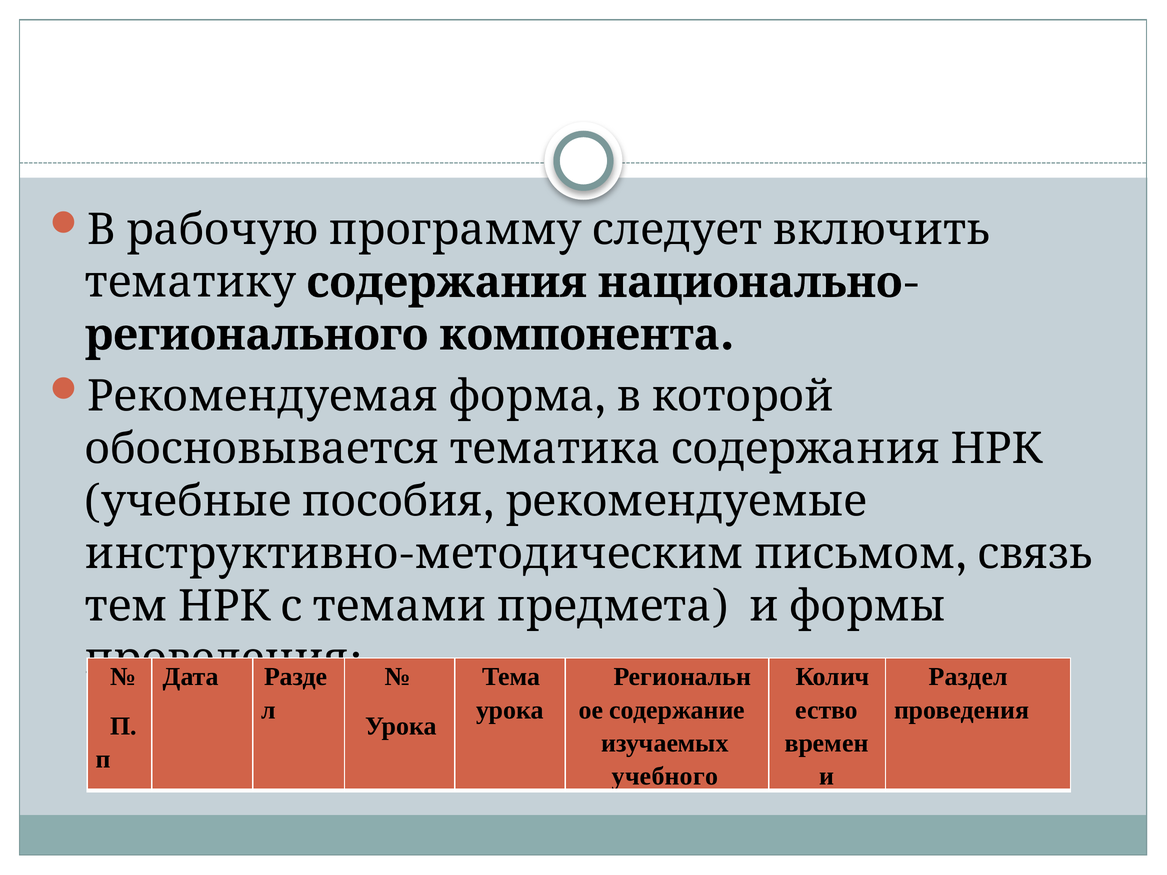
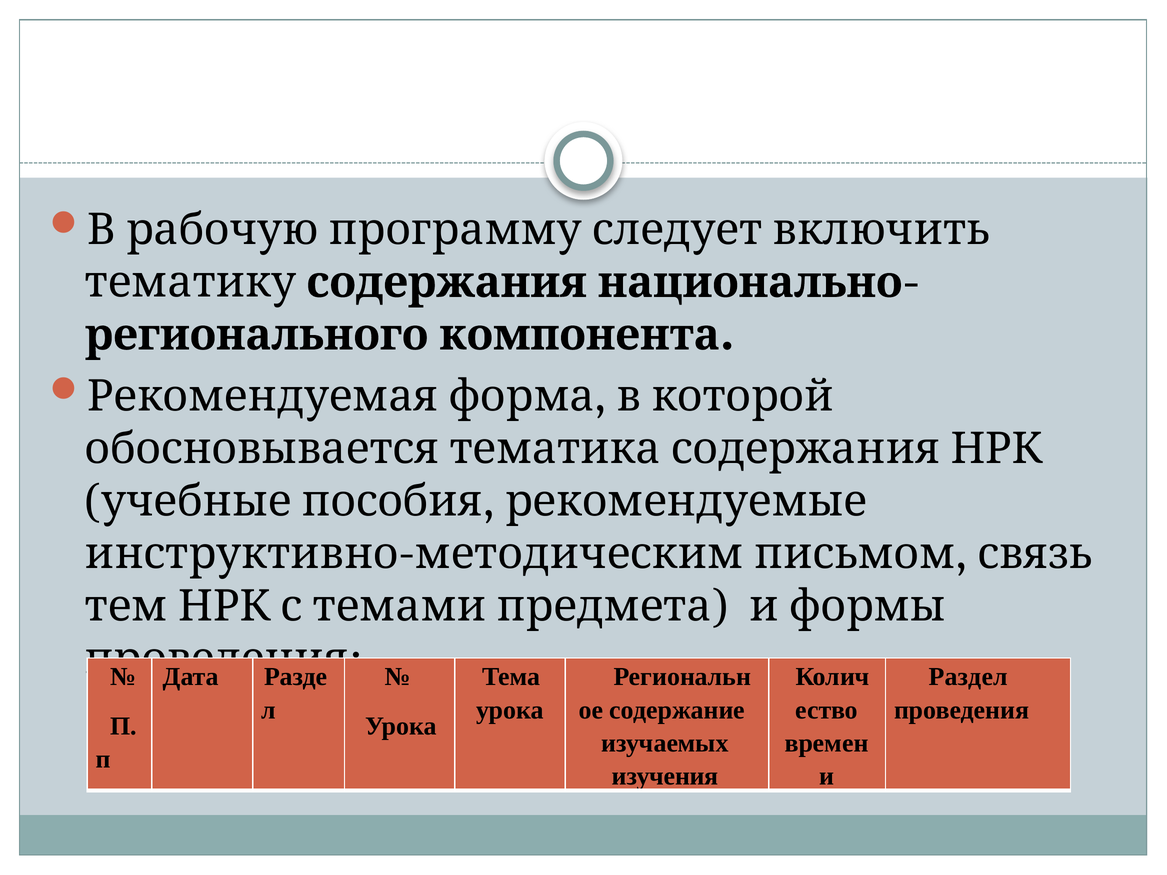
учебного: учебного -> изучения
